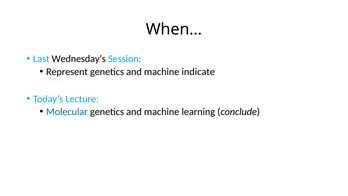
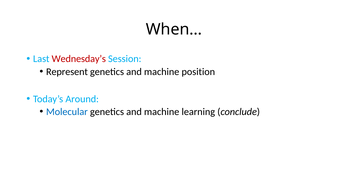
Wednesday’s colour: black -> red
indicate: indicate -> position
Lecture: Lecture -> Around
